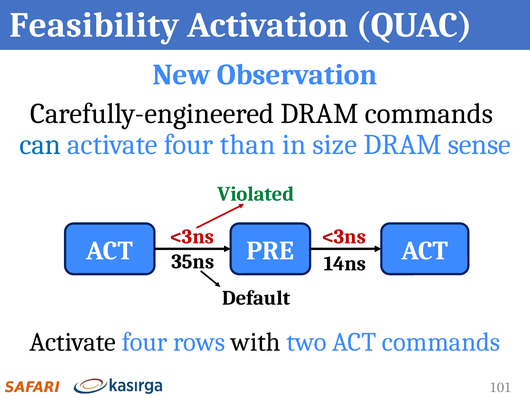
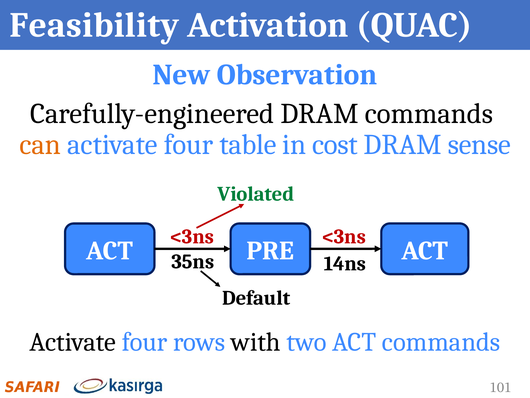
can colour: blue -> orange
than: than -> table
size: size -> cost
